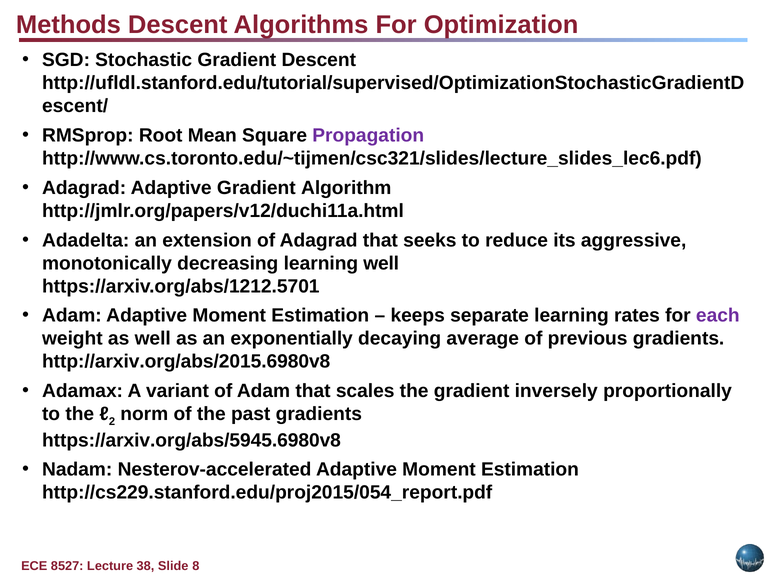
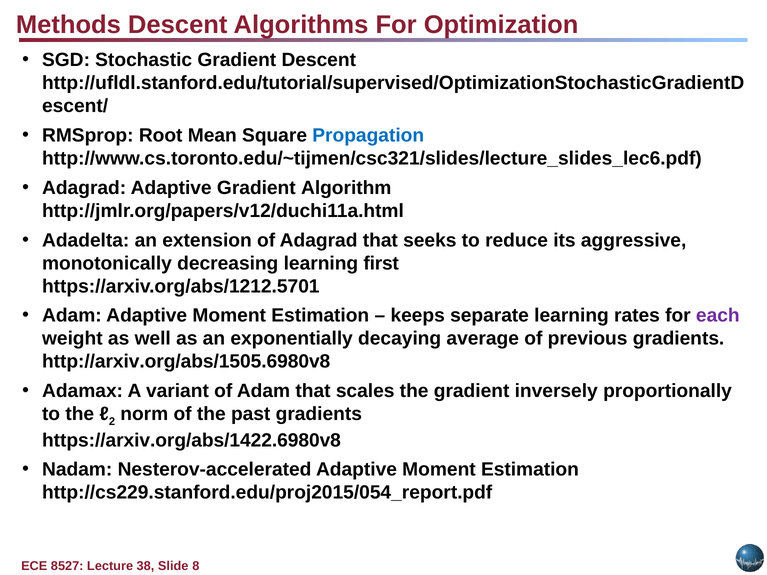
Propagation colour: purple -> blue
learning well: well -> first
http://arxiv.org/abs/2015.6980v8: http://arxiv.org/abs/2015.6980v8 -> http://arxiv.org/abs/1505.6980v8
https://arxiv.org/abs/5945.6980v8: https://arxiv.org/abs/5945.6980v8 -> https://arxiv.org/abs/1422.6980v8
